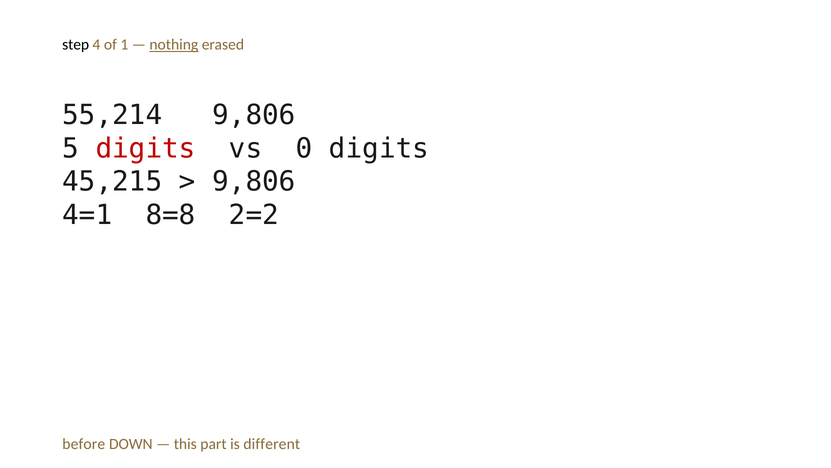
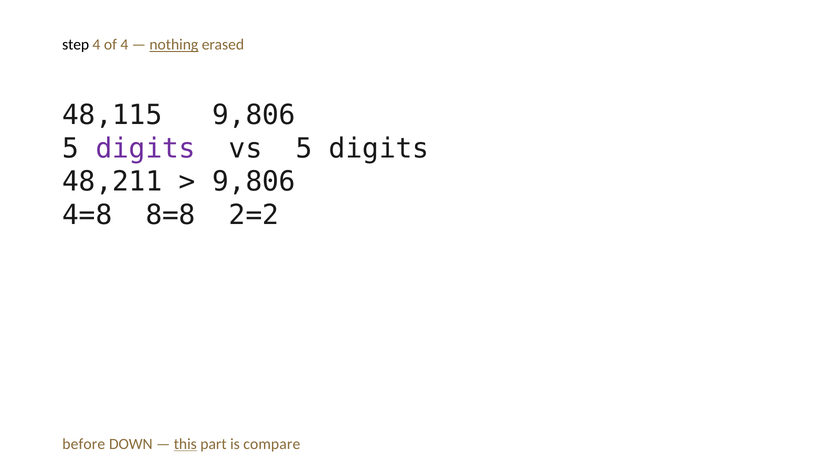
of 1: 1 -> 4
55,214: 55,214 -> 48,115
digits at (146, 148) colour: red -> purple
vs 0: 0 -> 5
45,215: 45,215 -> 48,211
4=1: 4=1 -> 4=8
this underline: none -> present
different: different -> compare
